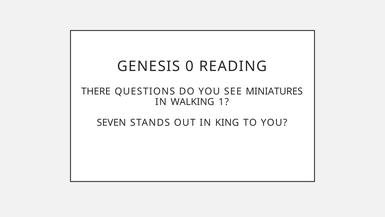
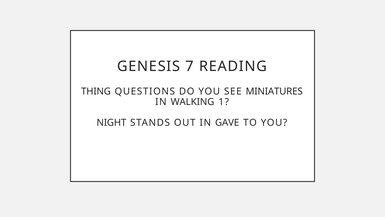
0: 0 -> 7
THERE: THERE -> THING
SEVEN: SEVEN -> NIGHT
KING: KING -> GAVE
